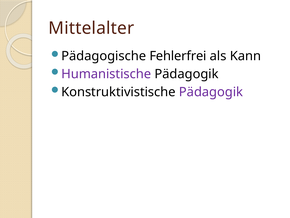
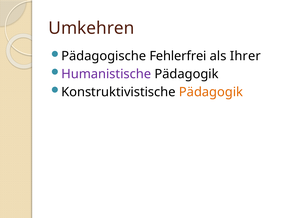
Mittelalter: Mittelalter -> Umkehren
Kann: Kann -> Ihrer
Pädagogik at (211, 92) colour: purple -> orange
